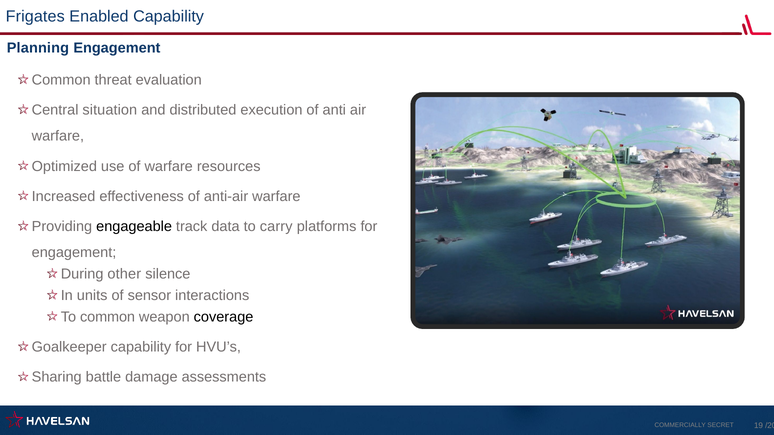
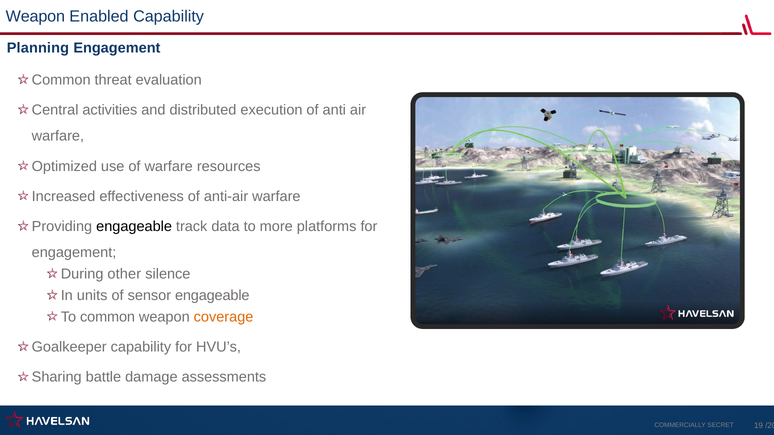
Frigates at (35, 17): Frigates -> Weapon
situation: situation -> activities
carry: carry -> more
sensor interactions: interactions -> engageable
coverage colour: black -> orange
